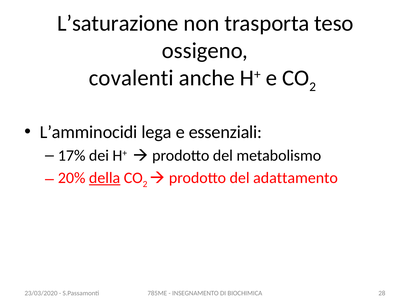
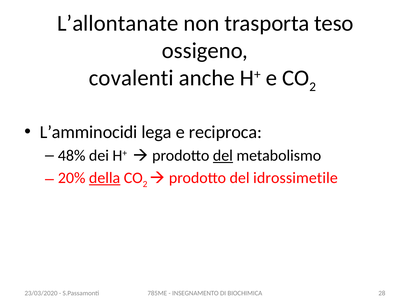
L’saturazione: L’saturazione -> L’allontanate
essenziali: essenziali -> reciproca
17%: 17% -> 48%
del at (223, 156) underline: none -> present
adattamento: adattamento -> idrossimetile
